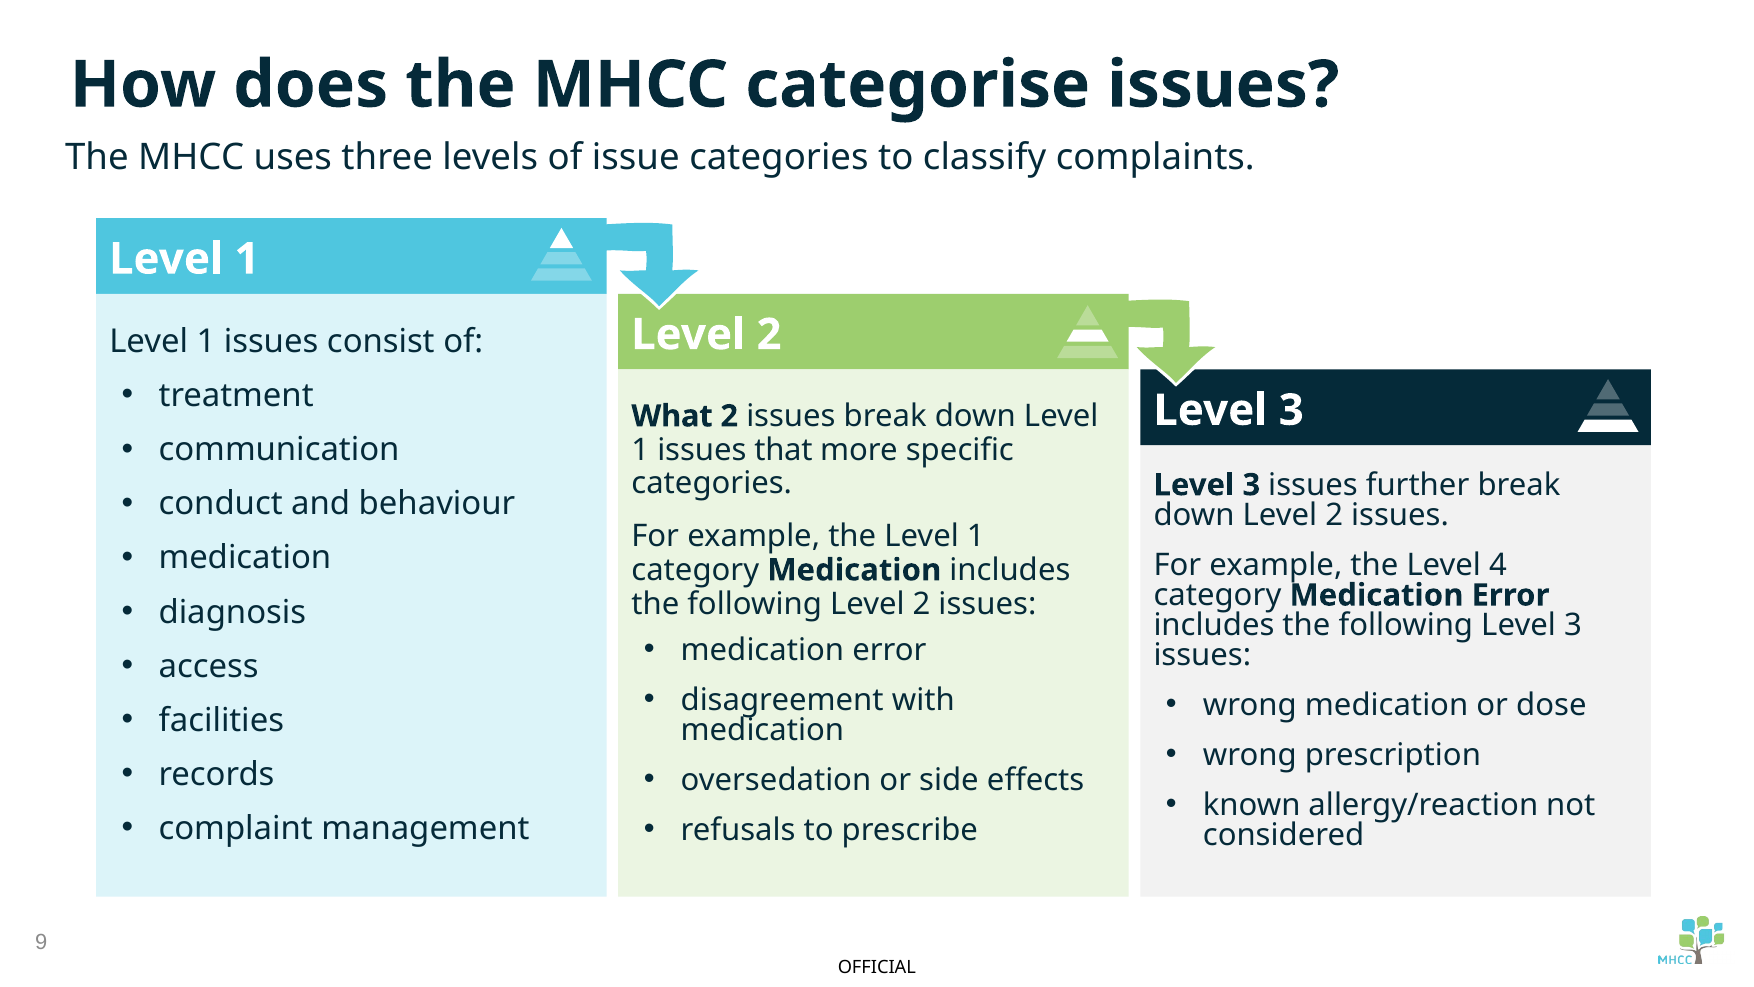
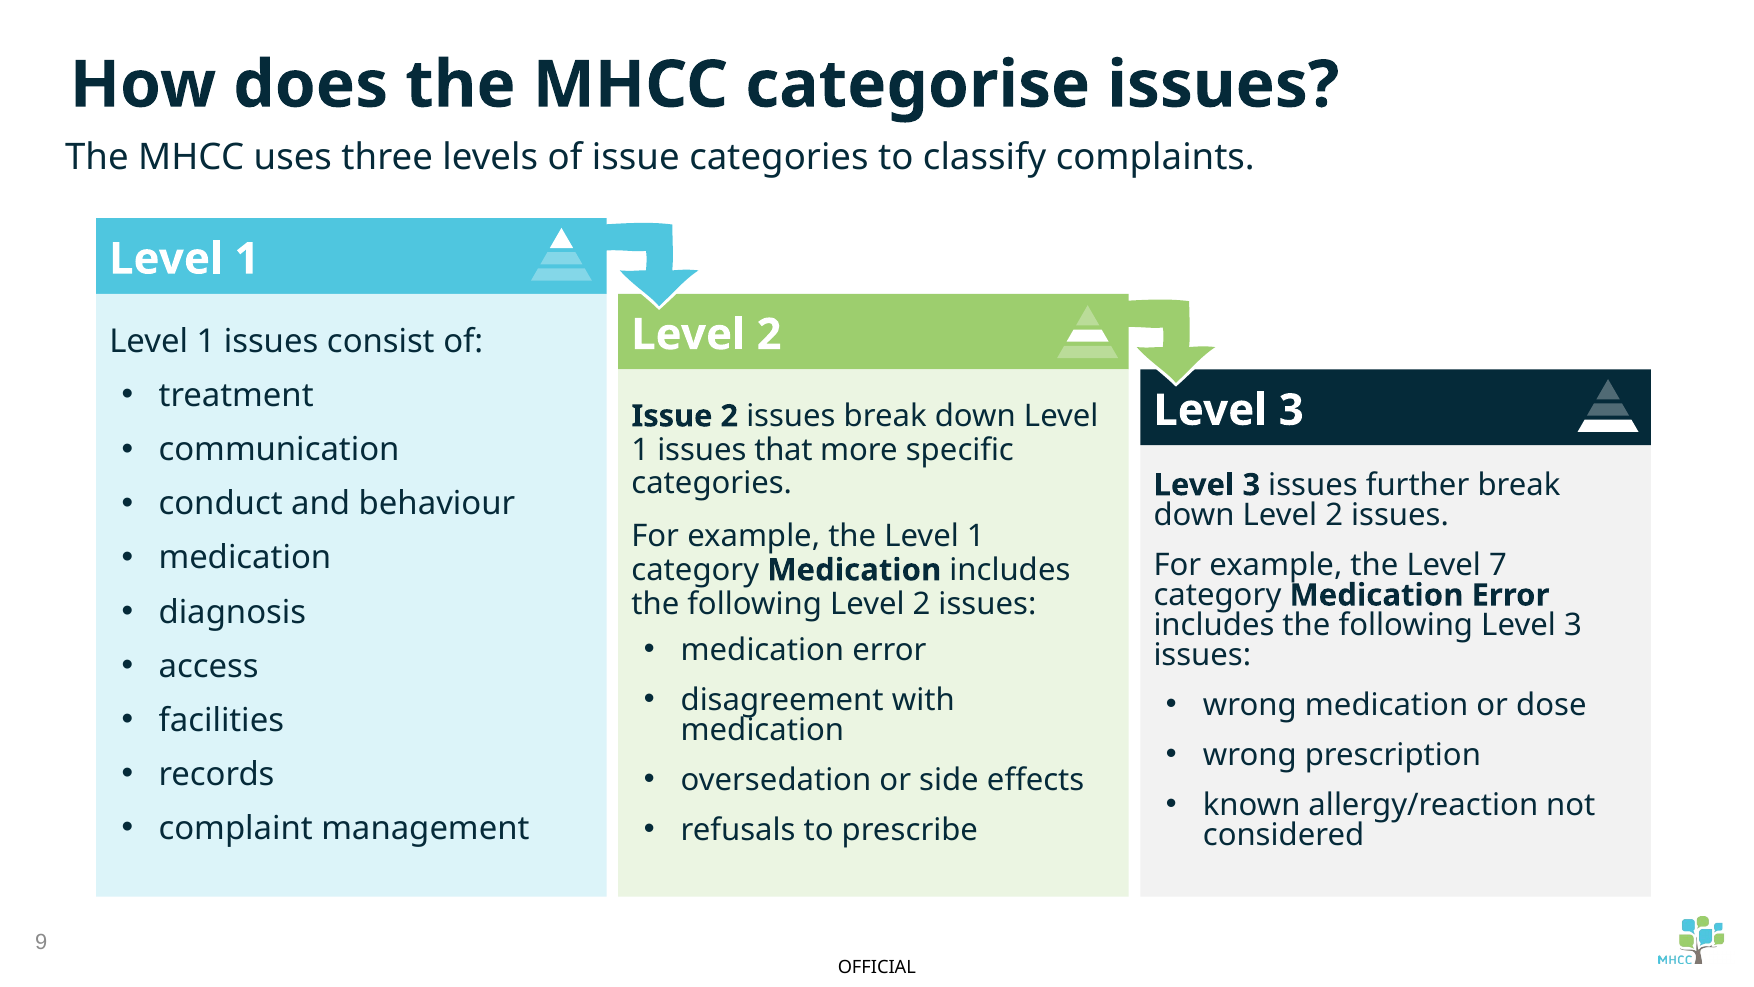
What at (672, 416): What -> Issue
4: 4 -> 7
